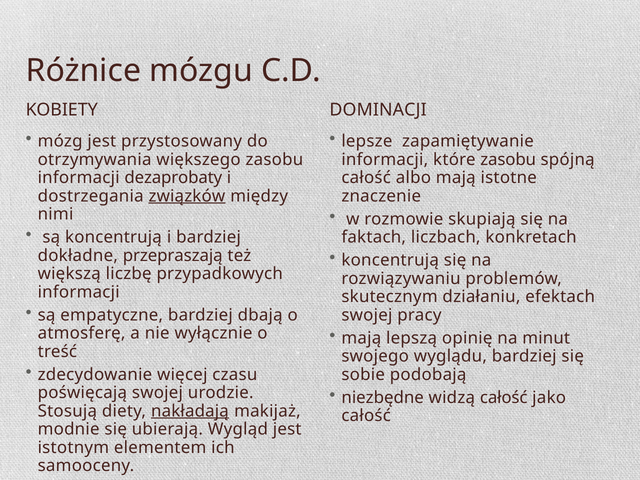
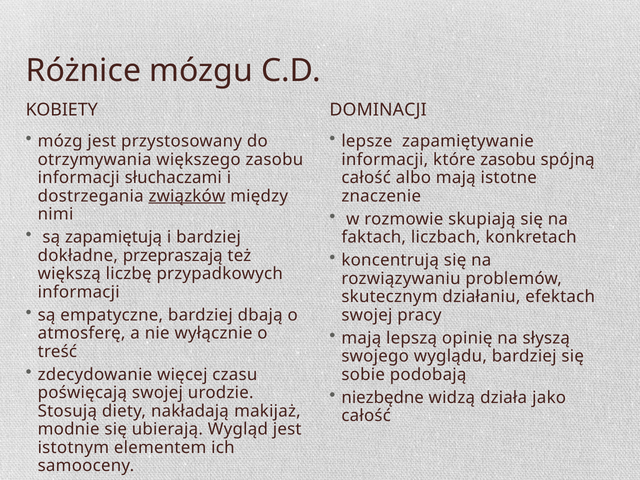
dezaprobaty: dezaprobaty -> słuchaczami
są koncentrują: koncentrują -> zapamiętują
minut: minut -> słyszą
widzą całość: całość -> działa
nakładają underline: present -> none
